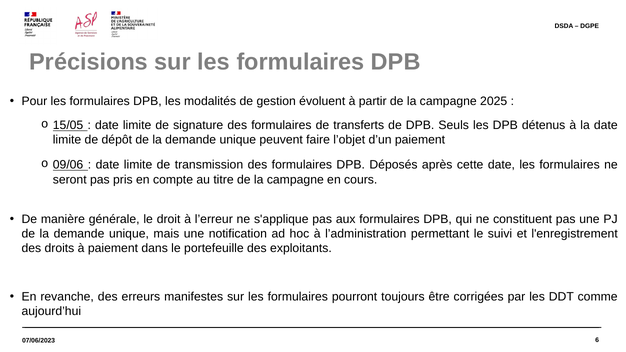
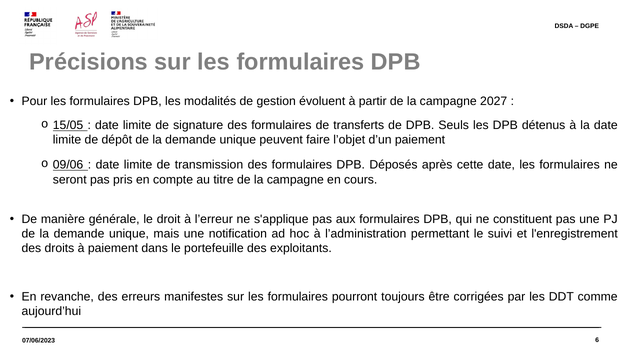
2025: 2025 -> 2027
